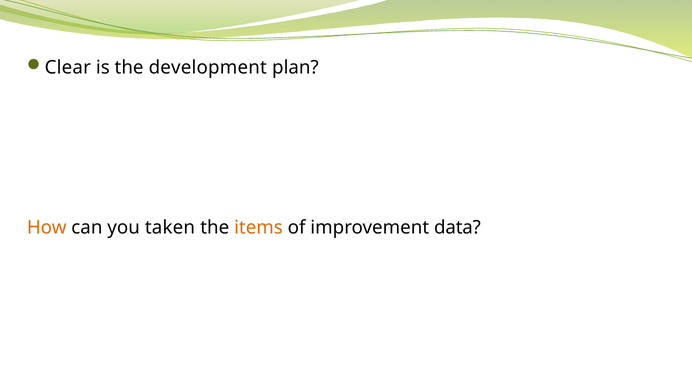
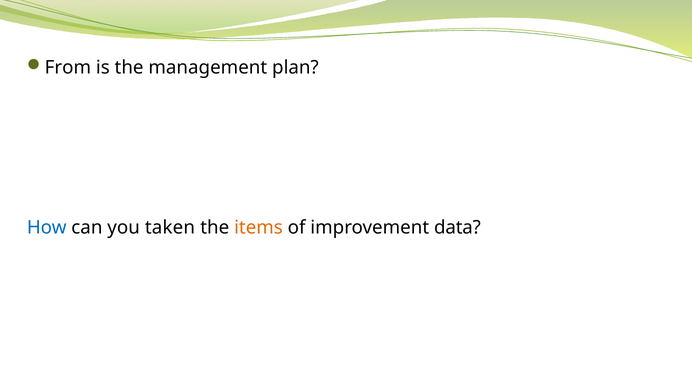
Clear: Clear -> From
development: development -> management
How colour: orange -> blue
